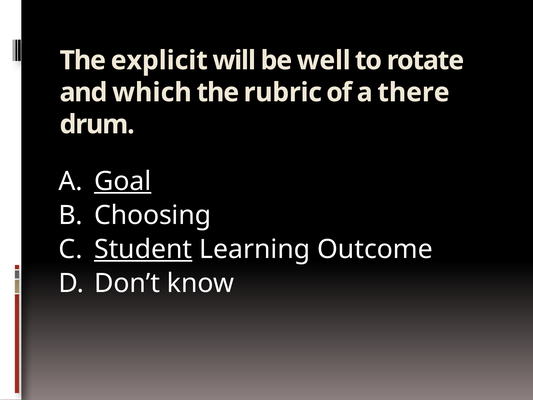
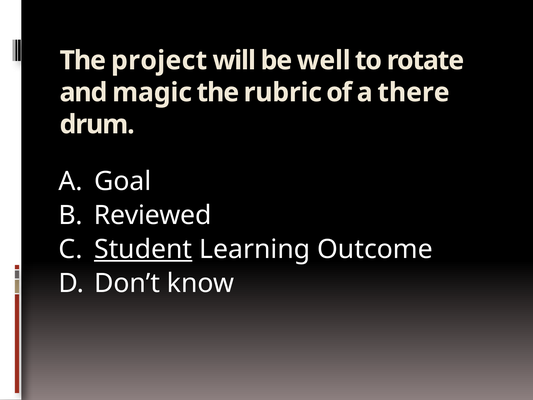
explicit: explicit -> project
which: which -> magic
Goal underline: present -> none
Choosing: Choosing -> Reviewed
